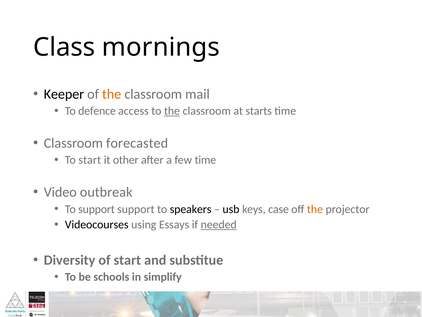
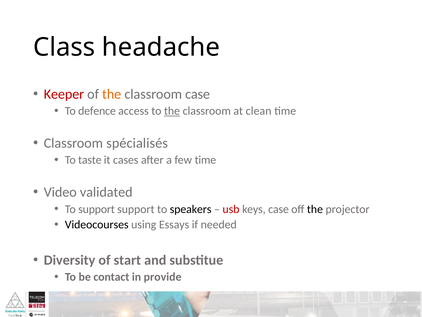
mornings: mornings -> headache
Keeper colour: black -> red
classroom mail: mail -> case
starts: starts -> clean
forecasted: forecasted -> spécialisés
To start: start -> taste
other: other -> cases
outbreak: outbreak -> validated
usb colour: black -> red
the at (315, 209) colour: orange -> black
needed underline: present -> none
schools: schools -> contact
simplify: simplify -> provide
